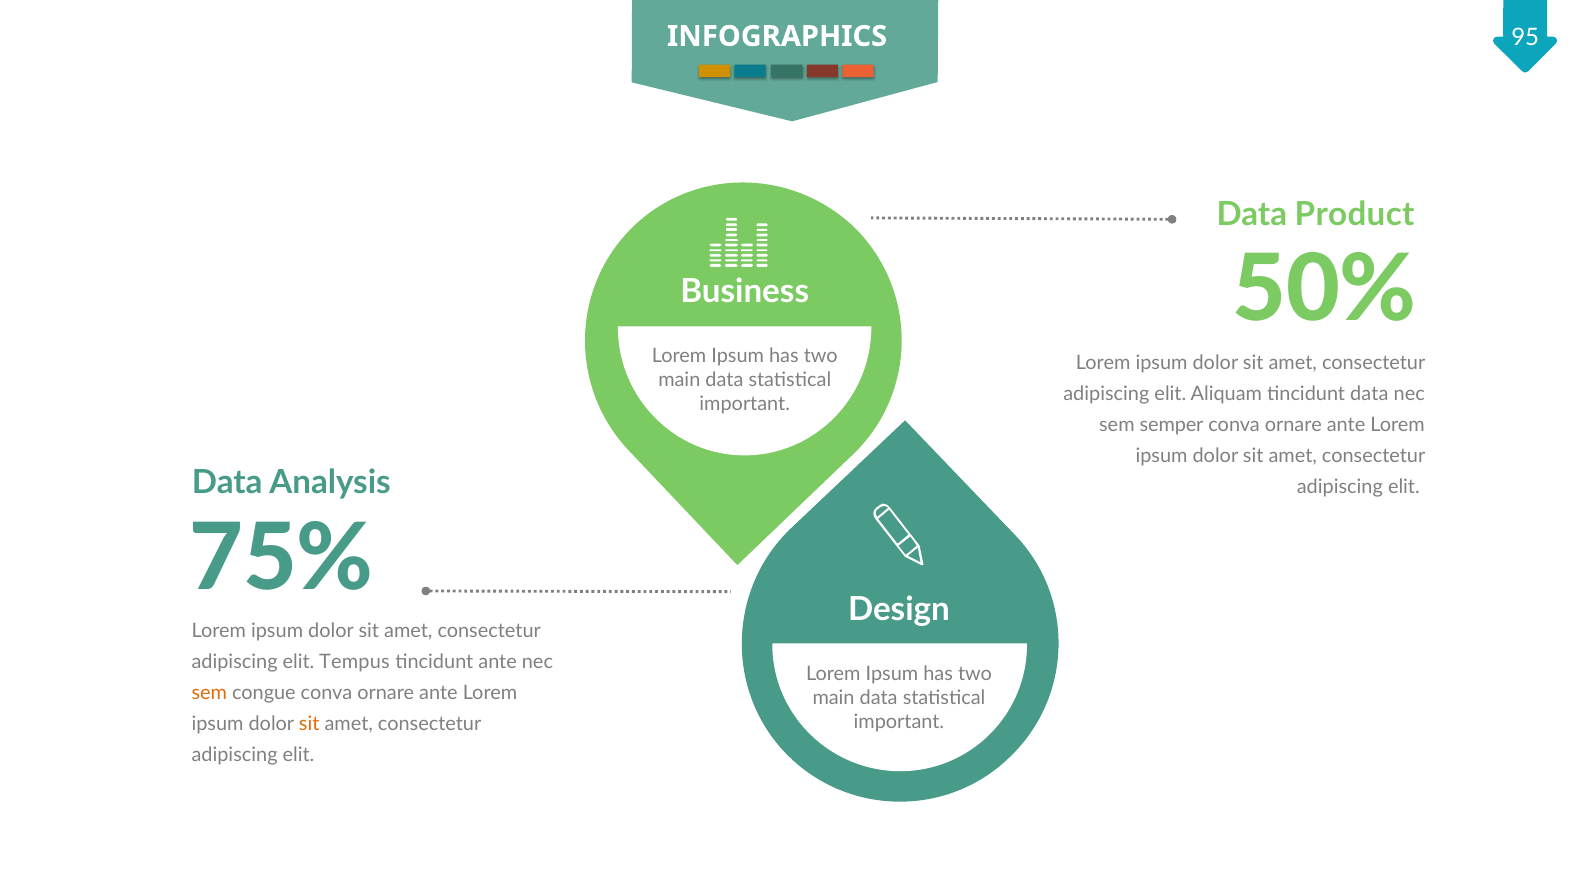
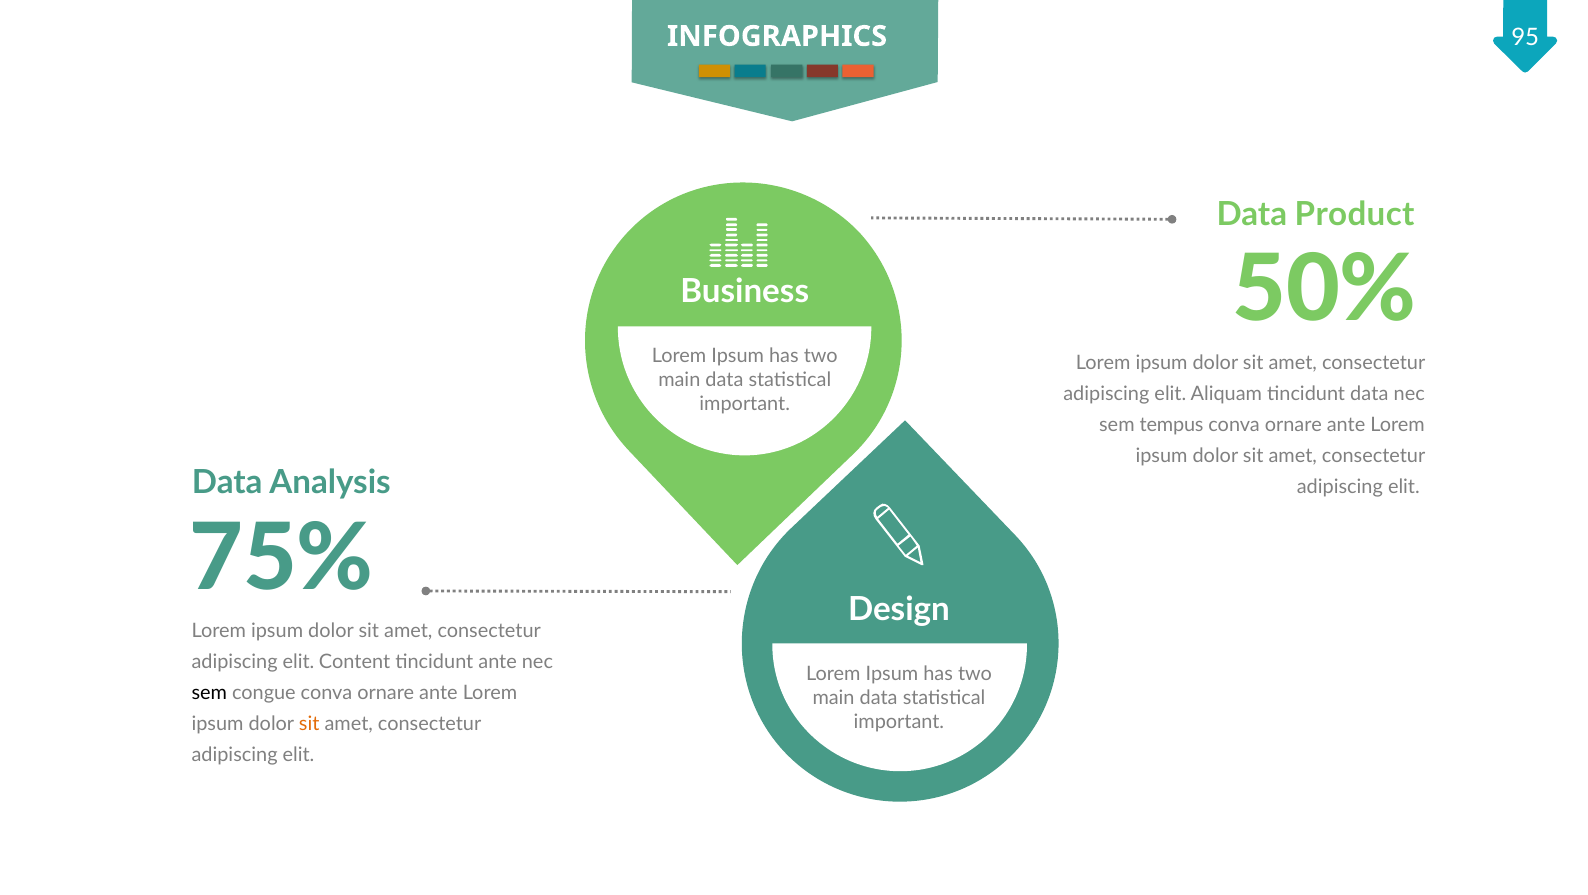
semper: semper -> tempus
Tempus: Tempus -> Content
sem at (209, 694) colour: orange -> black
